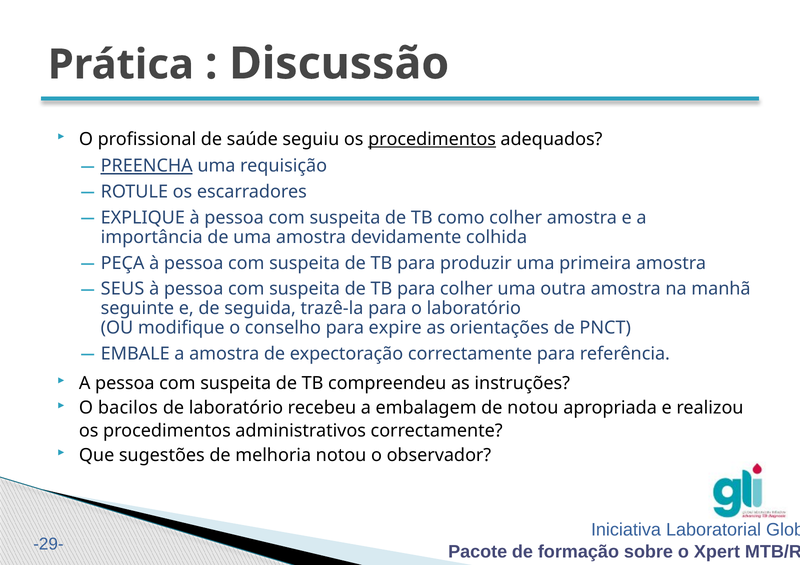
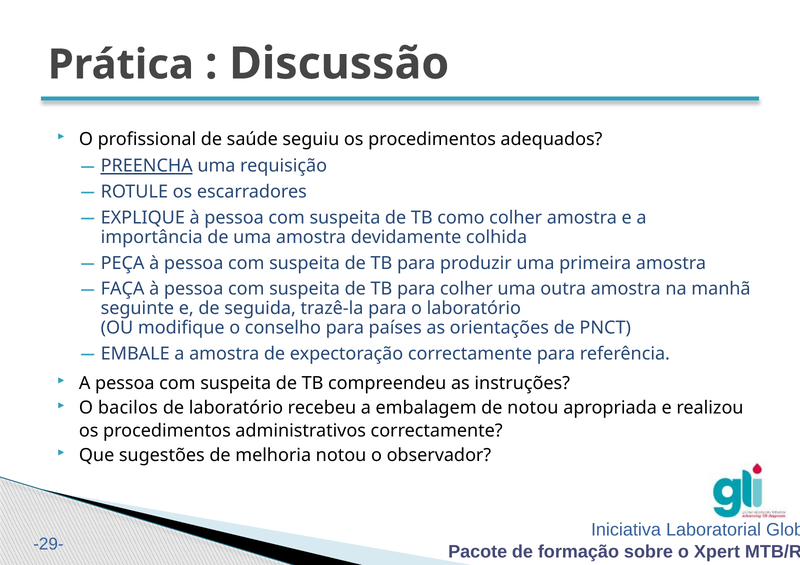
procedimentos at (432, 139) underline: present -> none
SEUS: SEUS -> FAÇA
expire: expire -> países
